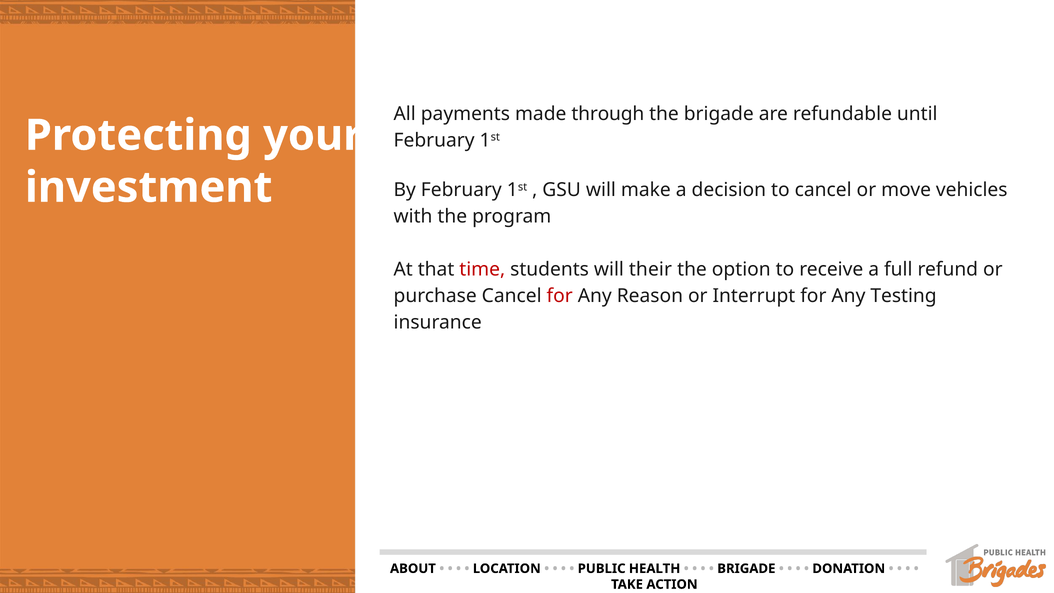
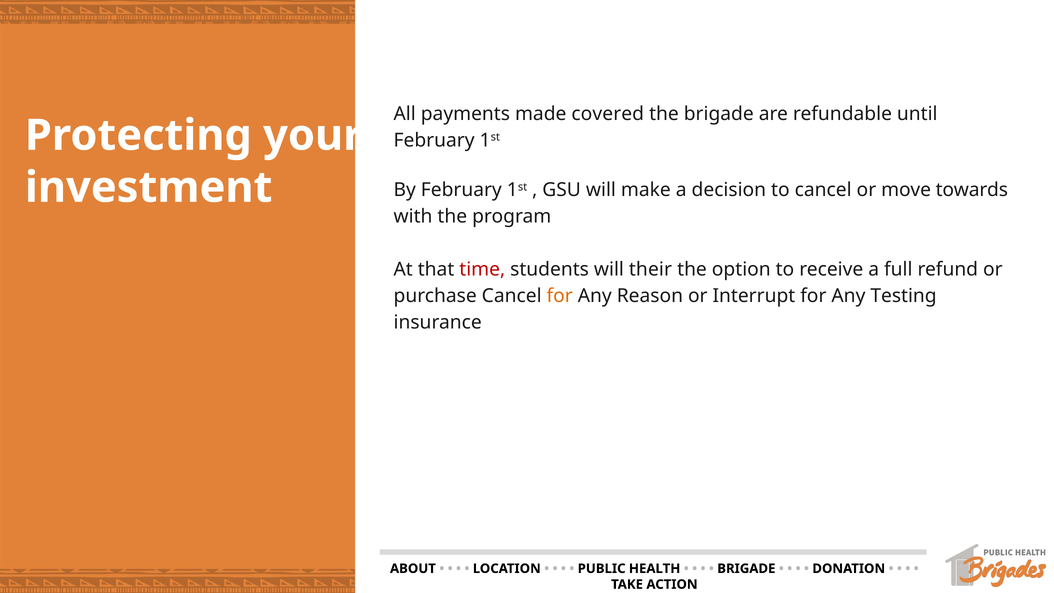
through: through -> covered
vehicles: vehicles -> towards
for at (560, 296) colour: red -> orange
